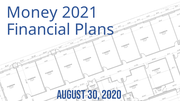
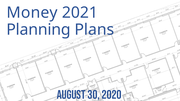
Financial: Financial -> Planning
